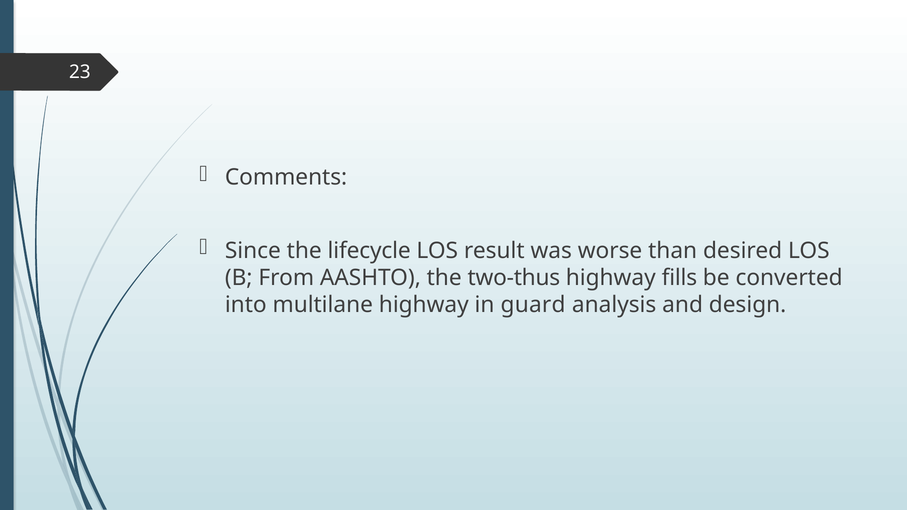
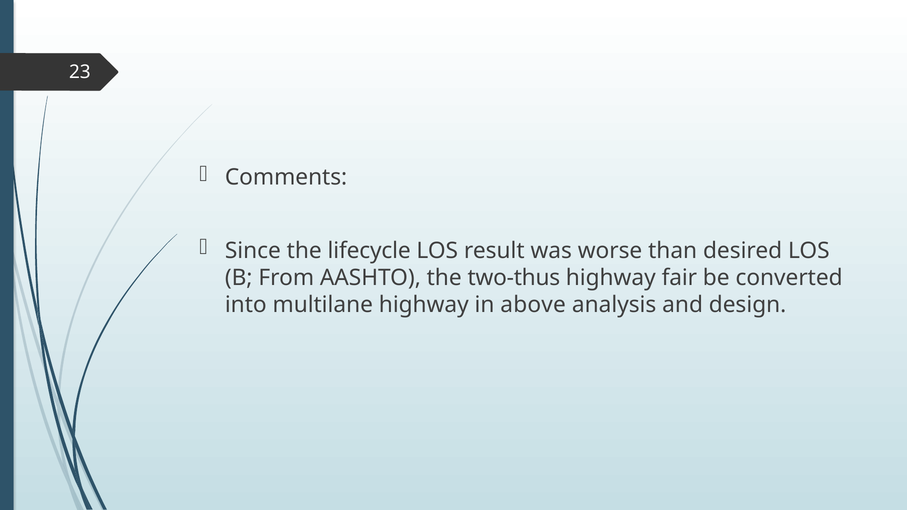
fills: fills -> fair
guard: guard -> above
